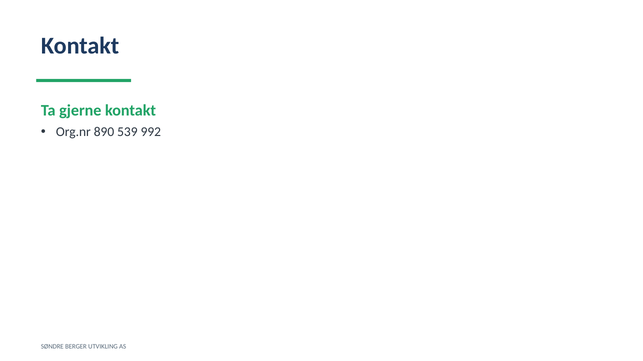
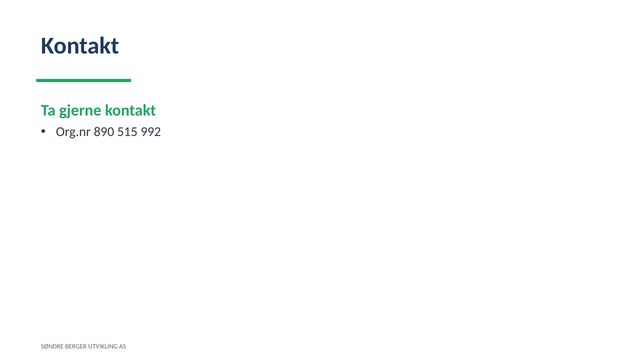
539: 539 -> 515
